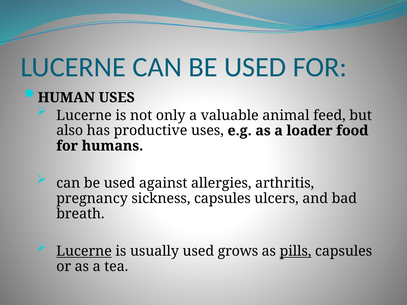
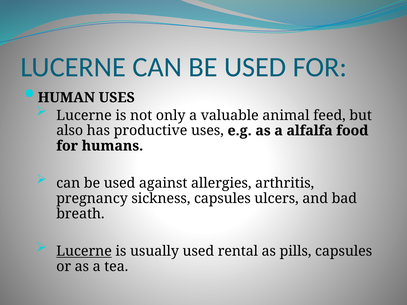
loader: loader -> alfalfa
grows: grows -> rental
pills underline: present -> none
